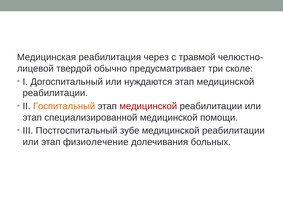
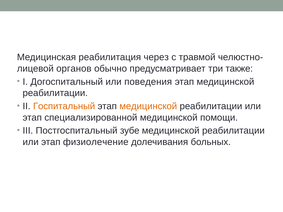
твердой: твердой -> органов
сколе: сколе -> также
нуждаются: нуждаются -> поведения
медицинской at (148, 106) colour: red -> orange
